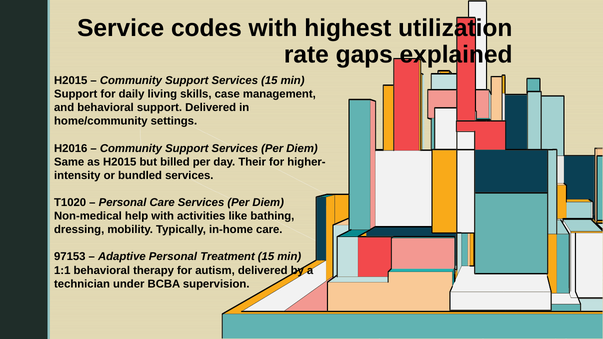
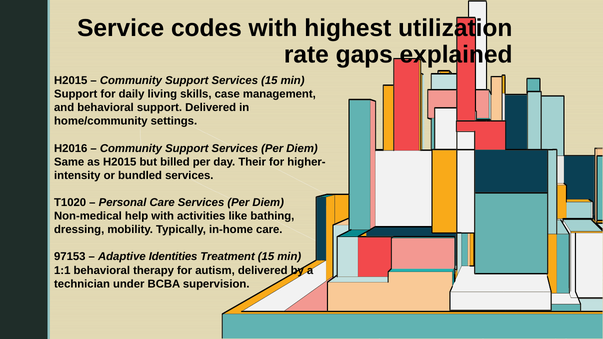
Adaptive Personal: Personal -> Identities
